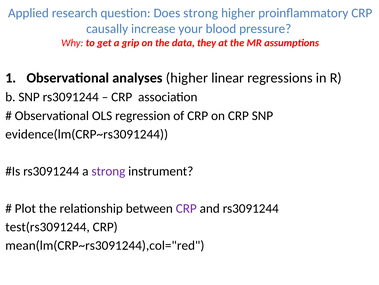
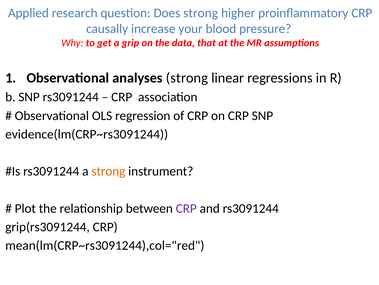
they: they -> that
analyses higher: higher -> strong
strong at (108, 171) colour: purple -> orange
test(rs3091244: test(rs3091244 -> grip(rs3091244
